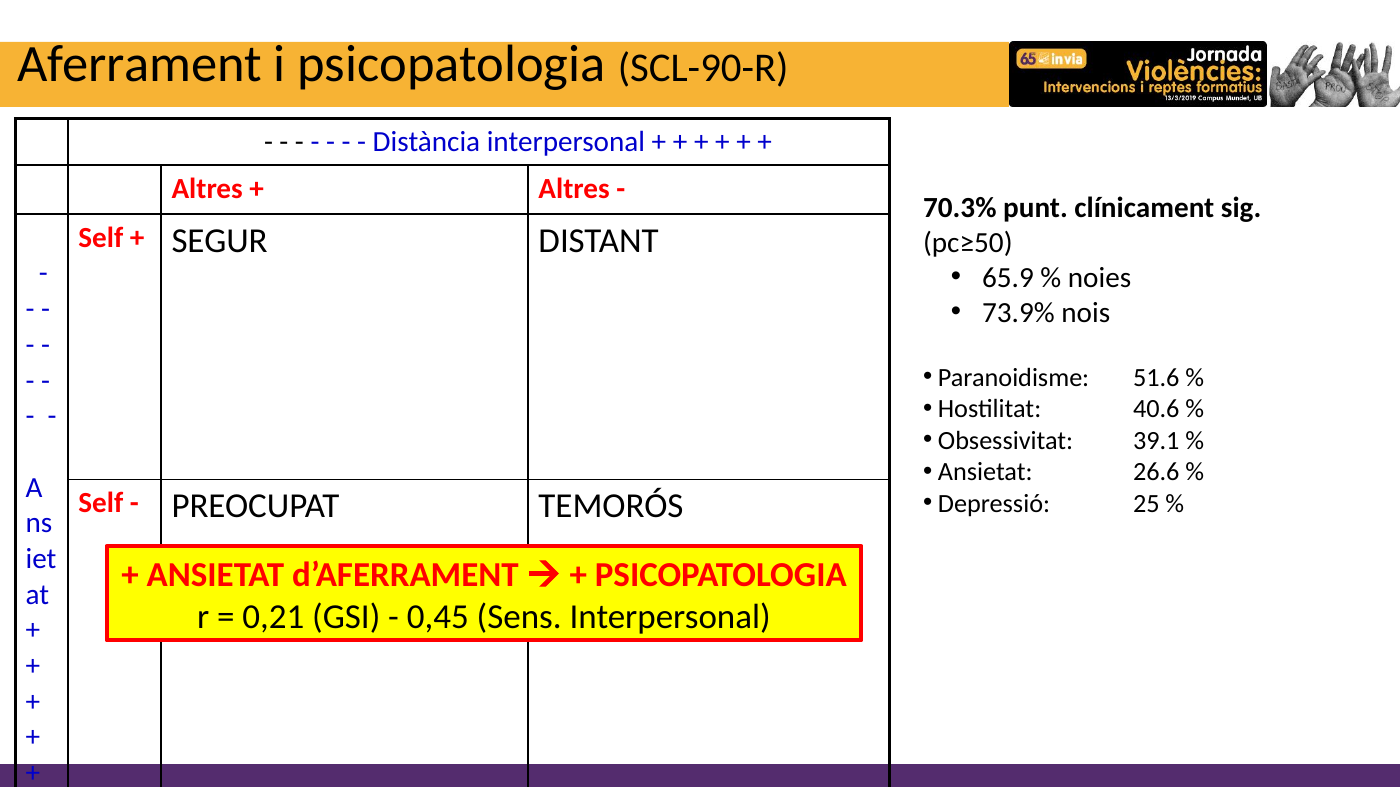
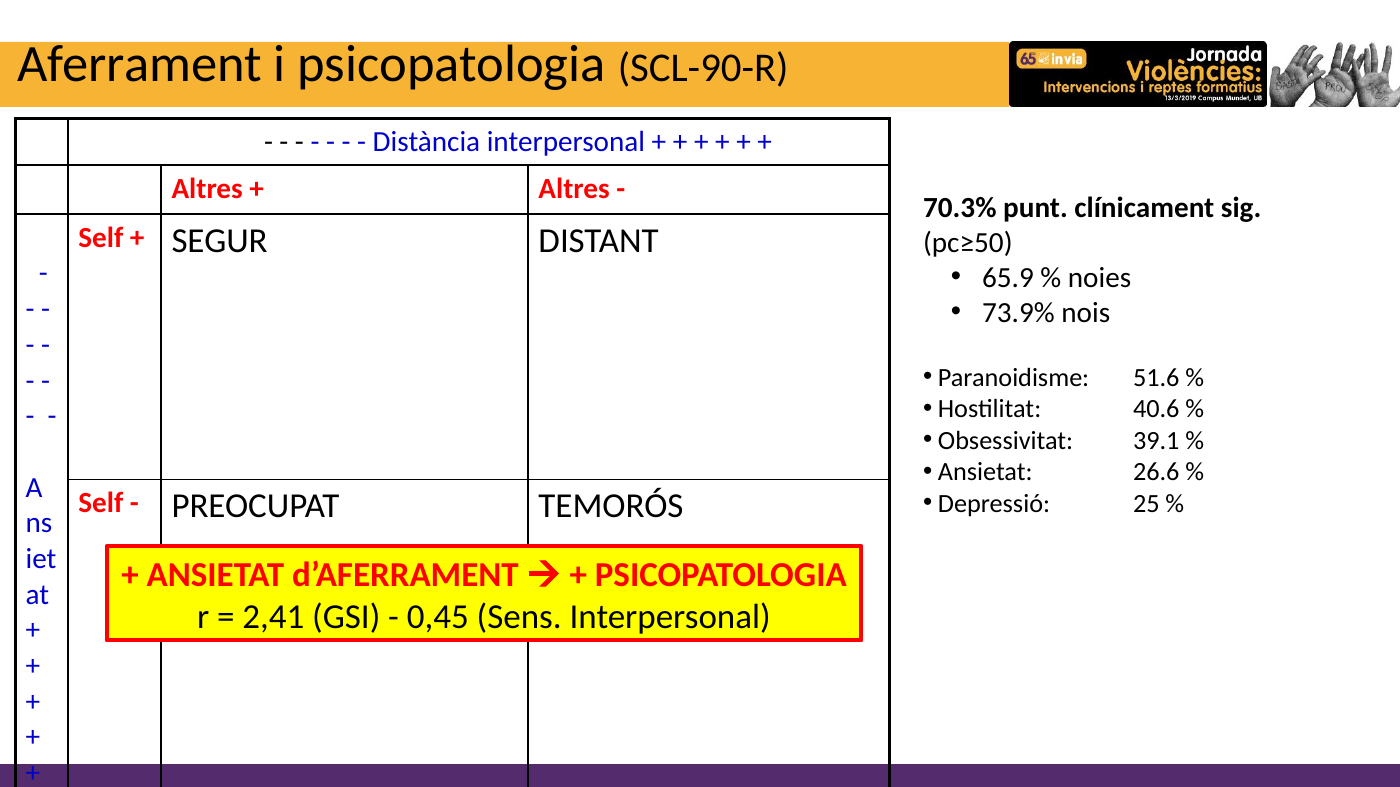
0,21: 0,21 -> 2,41
